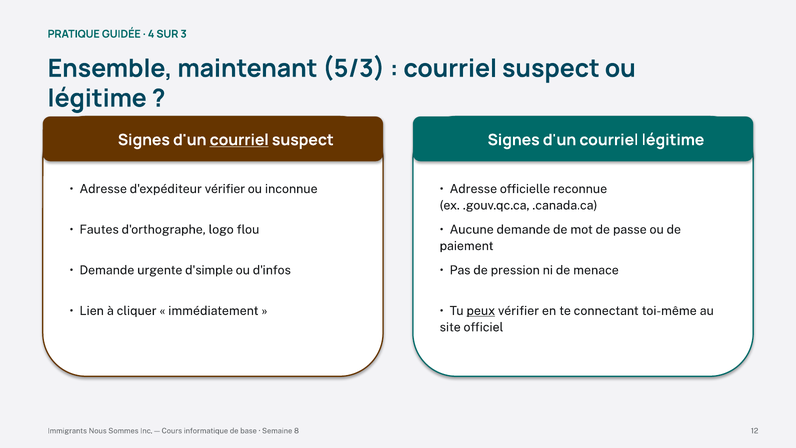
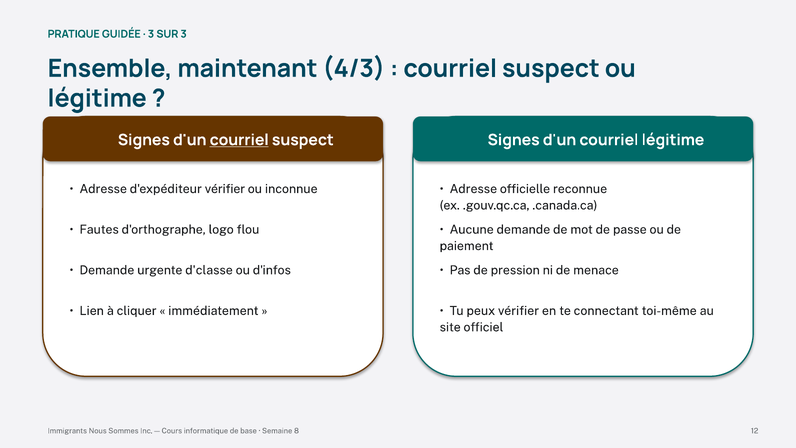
4 at (151, 34): 4 -> 3
5/3: 5/3 -> 4/3
d'simple: d'simple -> d'classe
peux underline: present -> none
